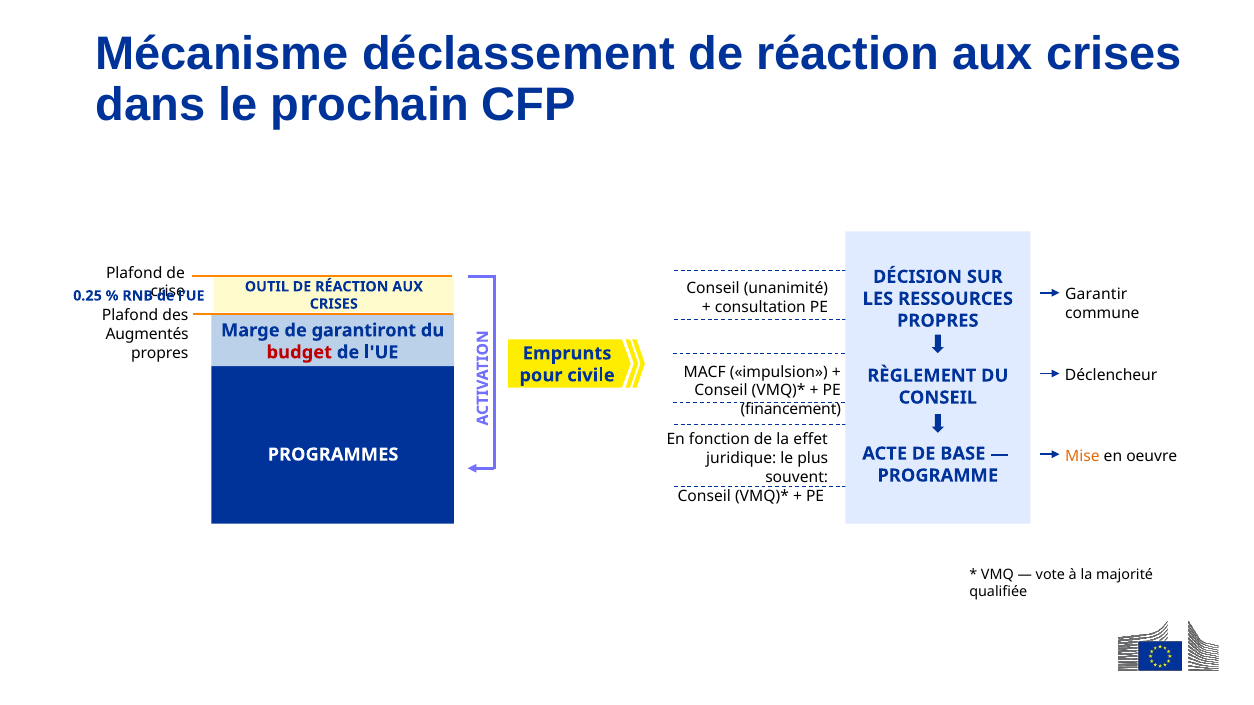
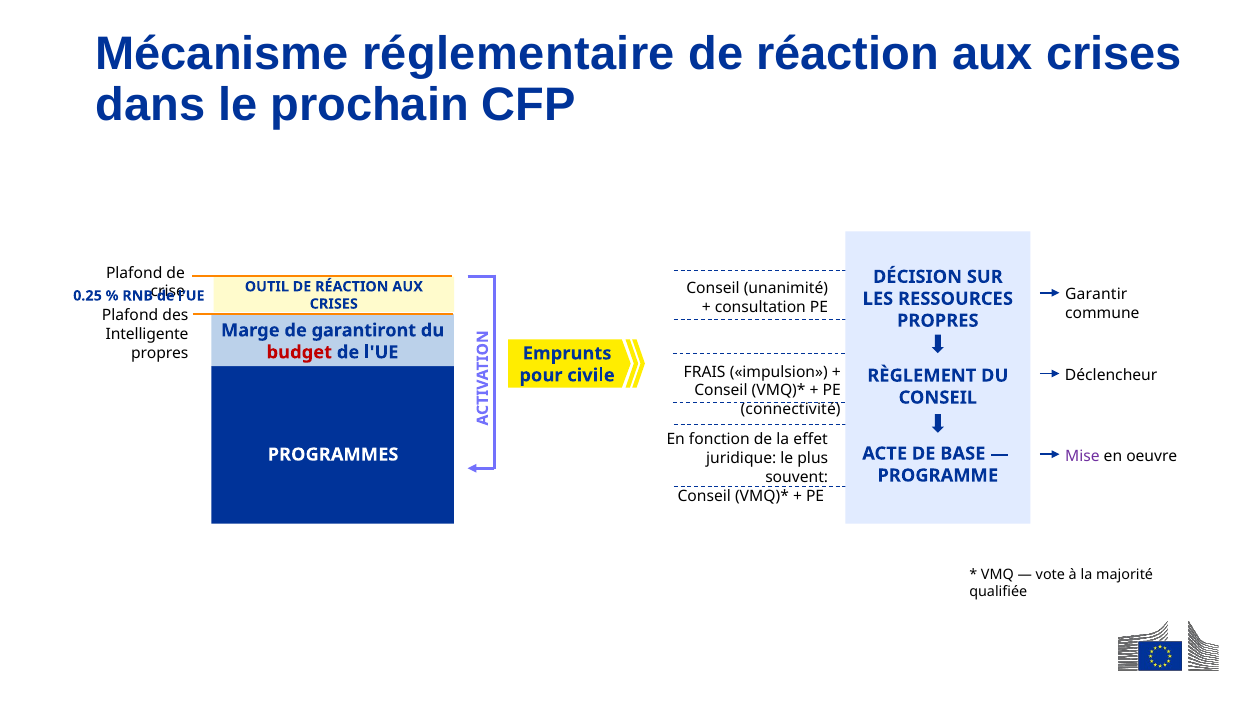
déclassement: déclassement -> réglementaire
Augmentés: Augmentés -> Intelligente
MACF: MACF -> FRAIS
financement: financement -> connectivité
Mise colour: orange -> purple
